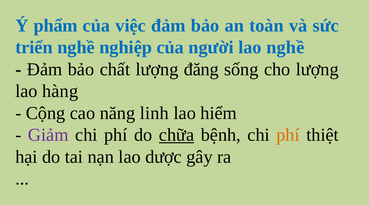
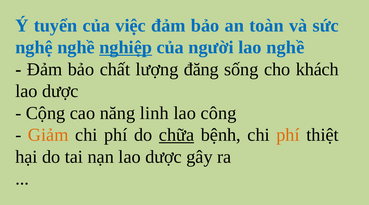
phẩm: phẩm -> tuyển
triển: triển -> nghệ
nghiệp underline: none -> present
cho lượng: lượng -> khách
hàng at (60, 91): hàng -> dược
hiểm: hiểm -> công
Giảm colour: purple -> orange
